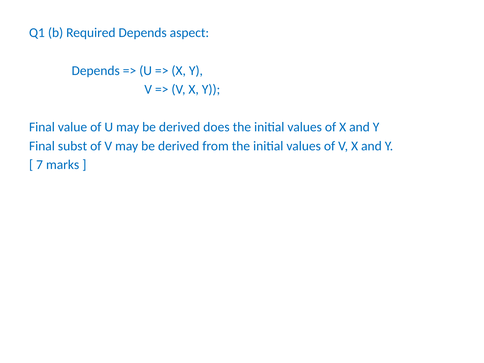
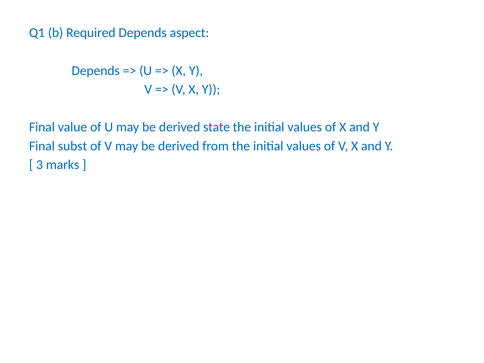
does: does -> state
7: 7 -> 3
